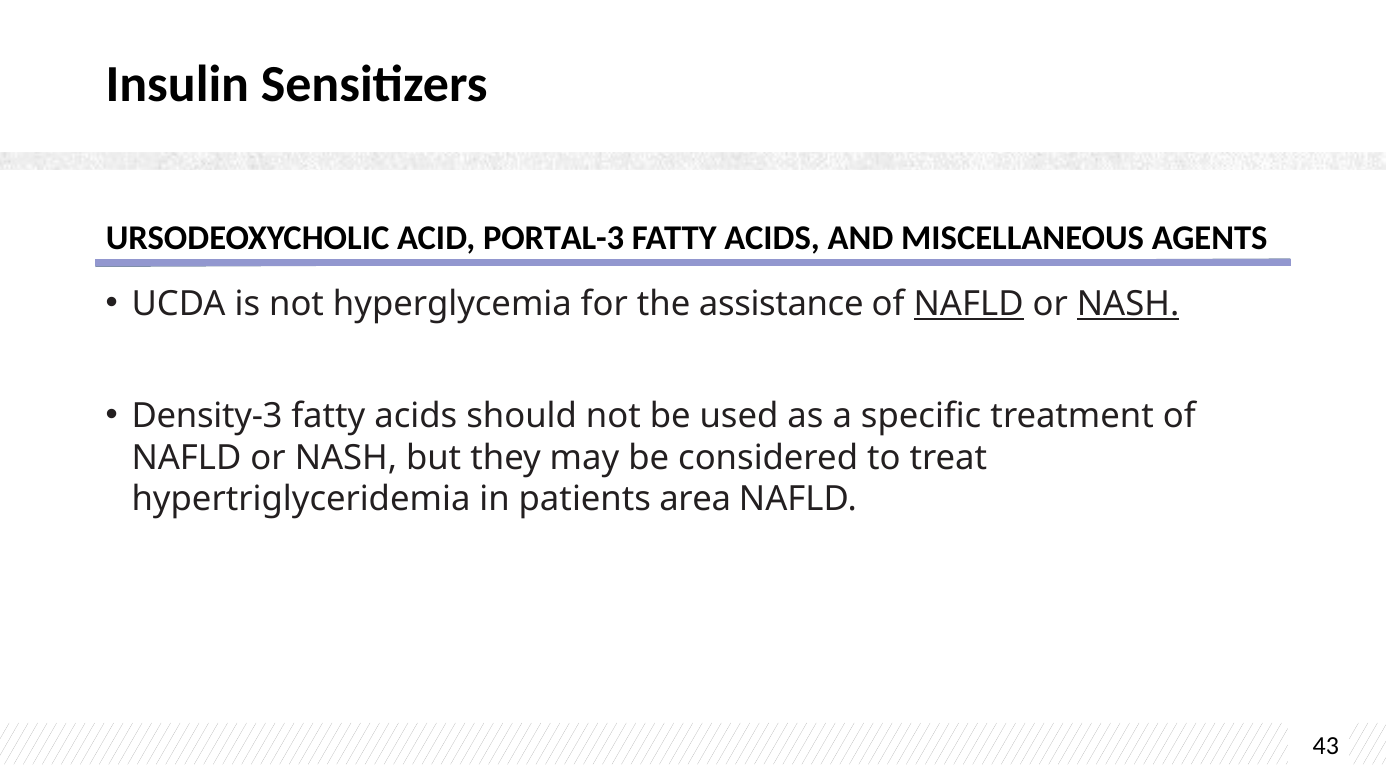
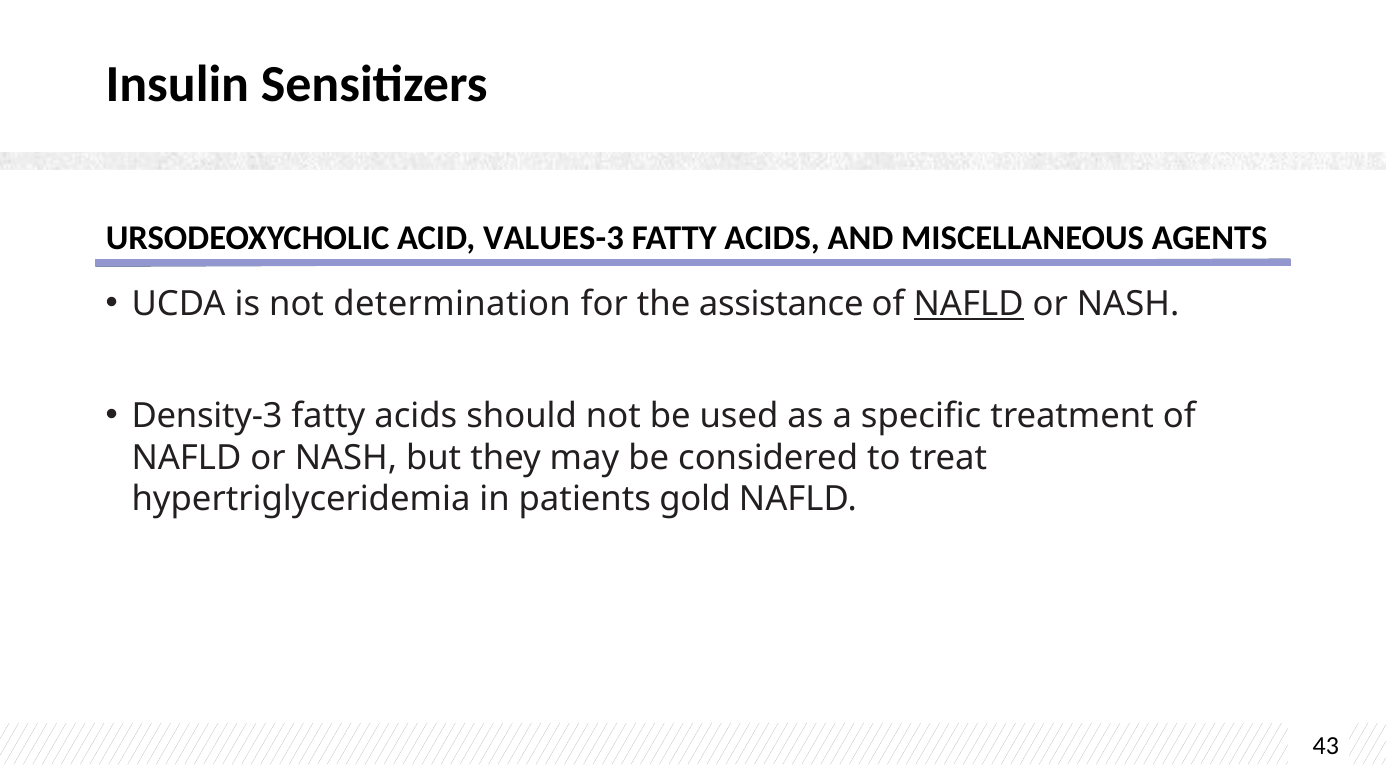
PORTAL-3: PORTAL-3 -> VALUES-3
hyperglycemia: hyperglycemia -> determination
NASH at (1128, 304) underline: present -> none
area: area -> gold
